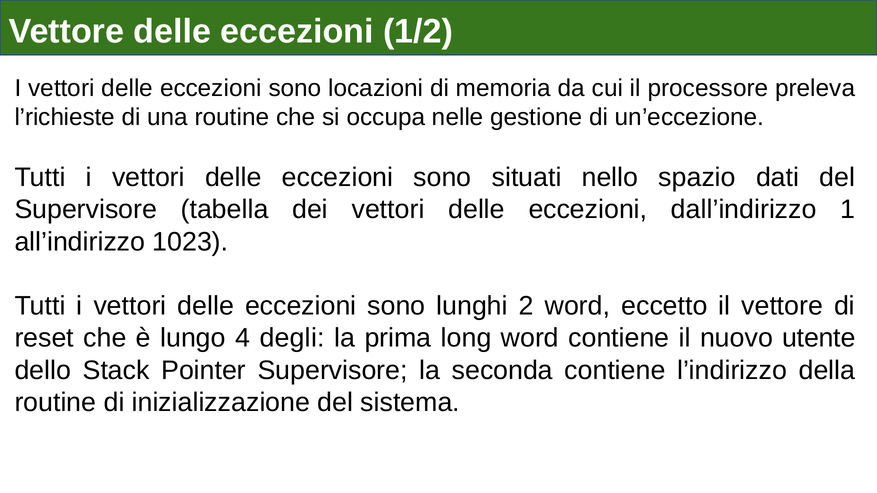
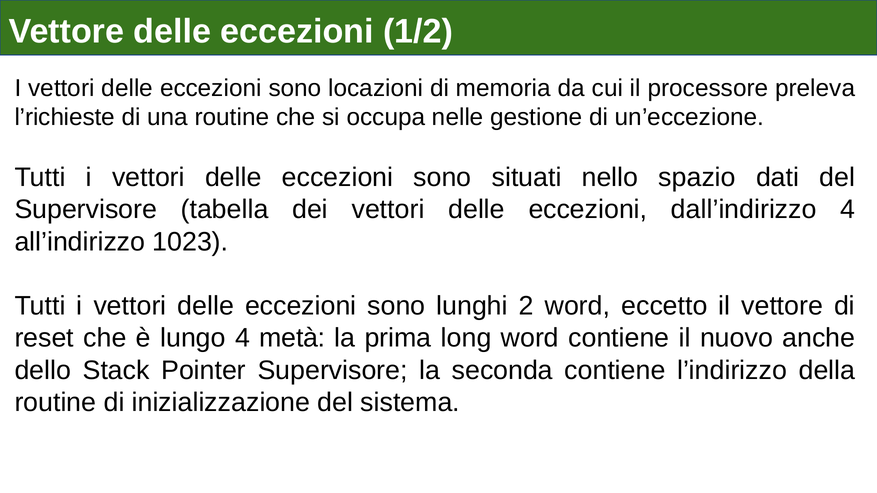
dall’indirizzo 1: 1 -> 4
degli: degli -> metà
utente: utente -> anche
